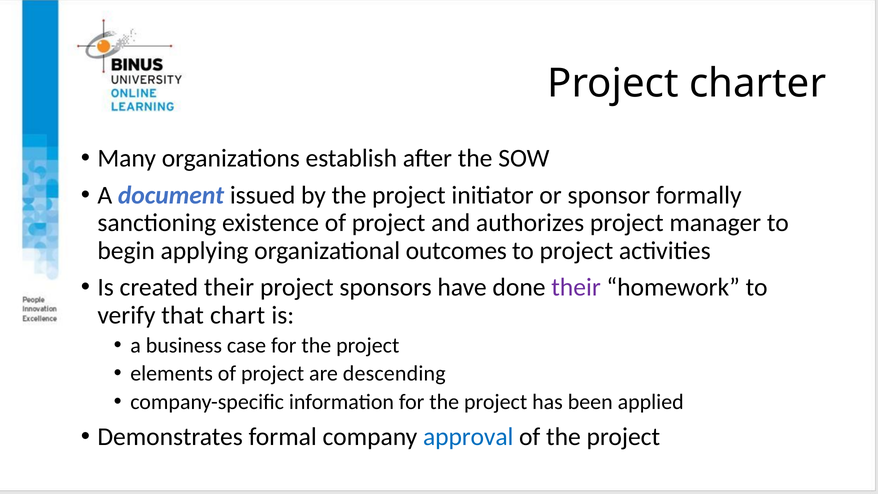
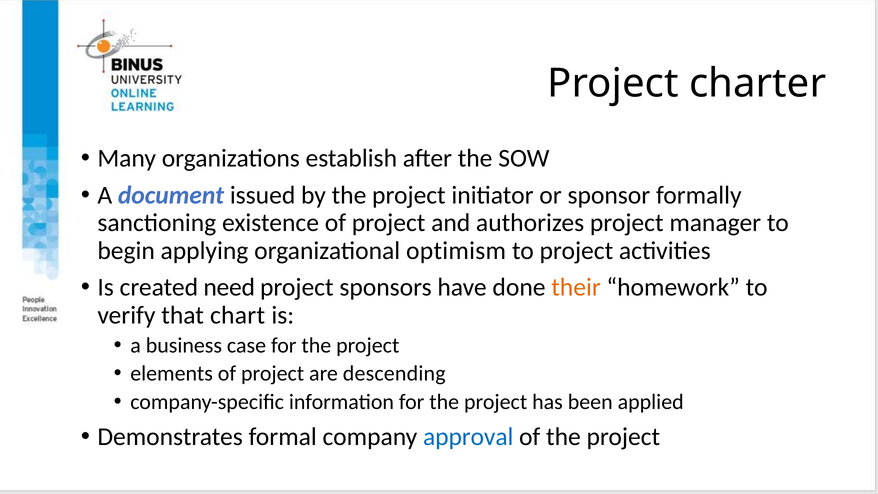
outcomes: outcomes -> optimism
created their: their -> need
their at (576, 287) colour: purple -> orange
